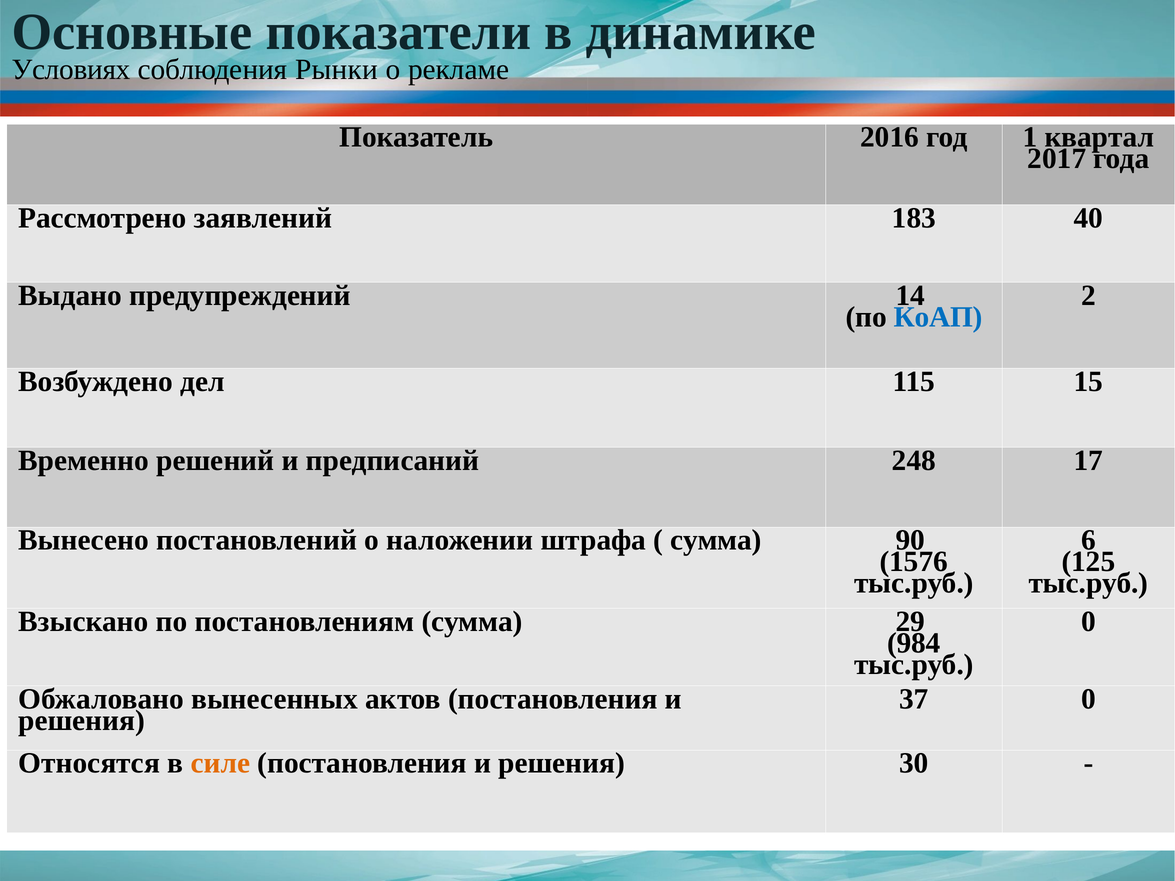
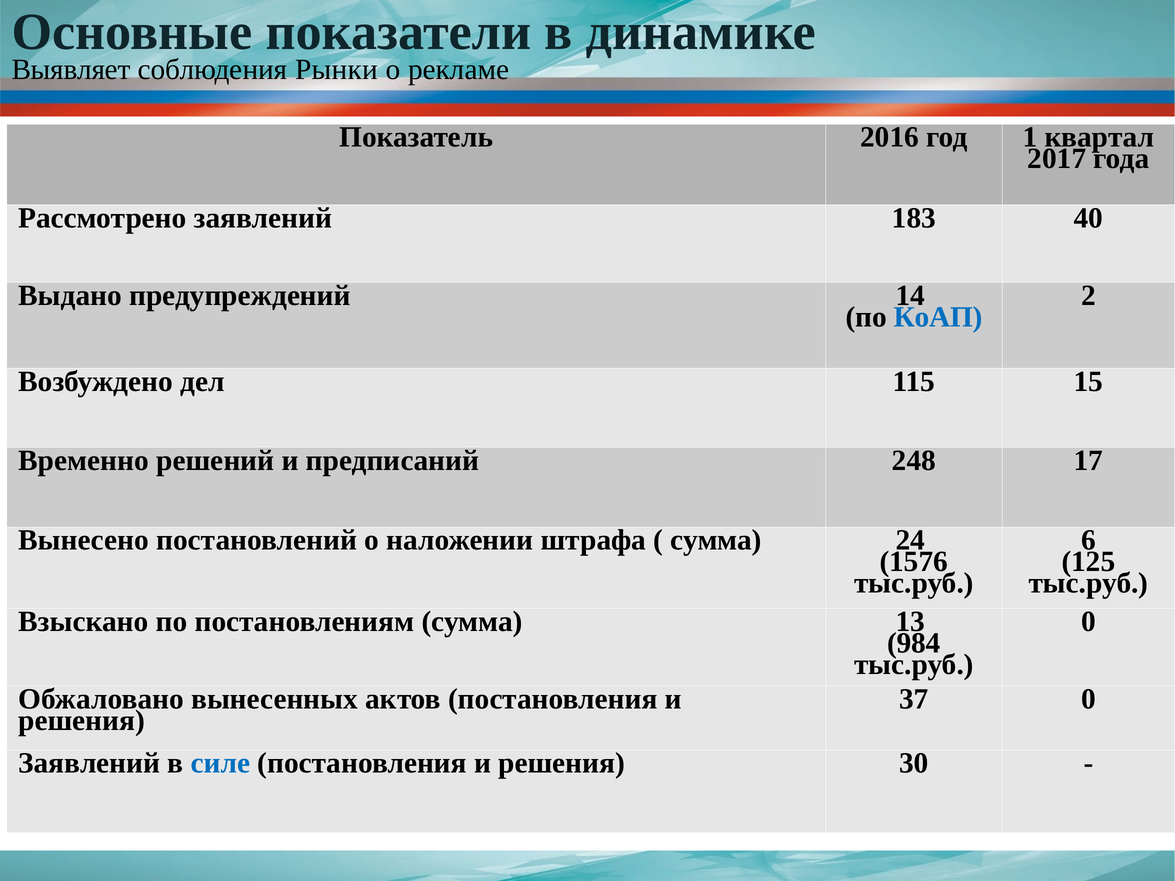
Условиях: Условиях -> Выявляет
90: 90 -> 24
29: 29 -> 13
Относятся at (89, 763): Относятся -> Заявлений
силе colour: orange -> blue
